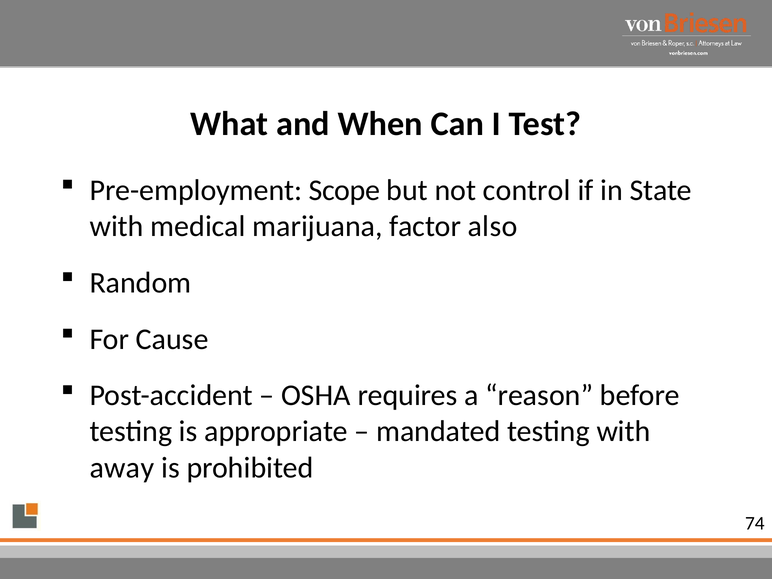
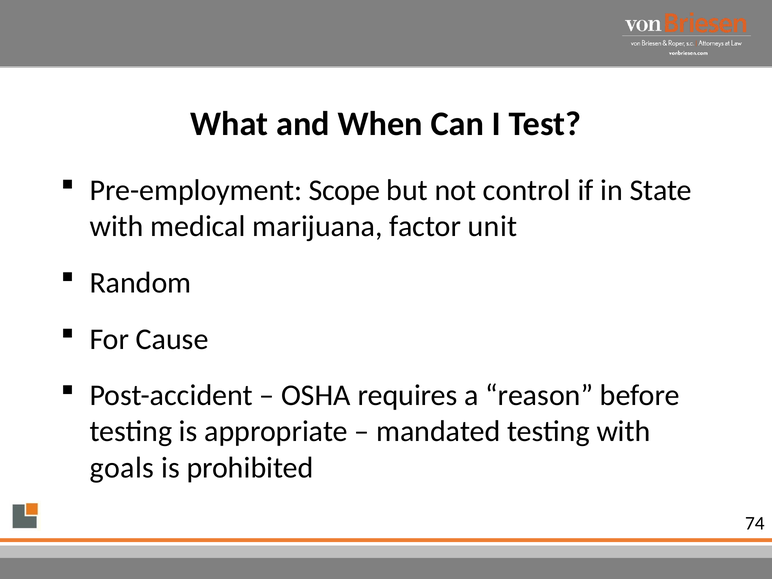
also: also -> unit
away: away -> goals
